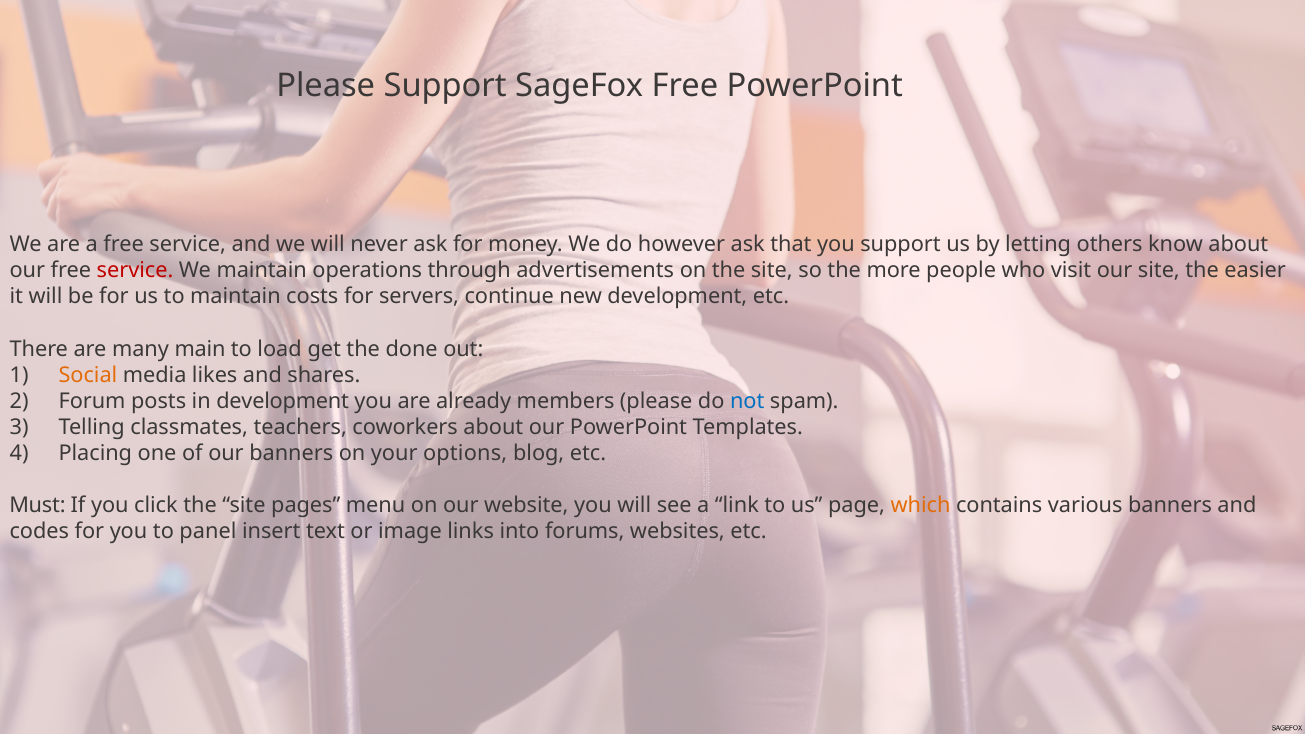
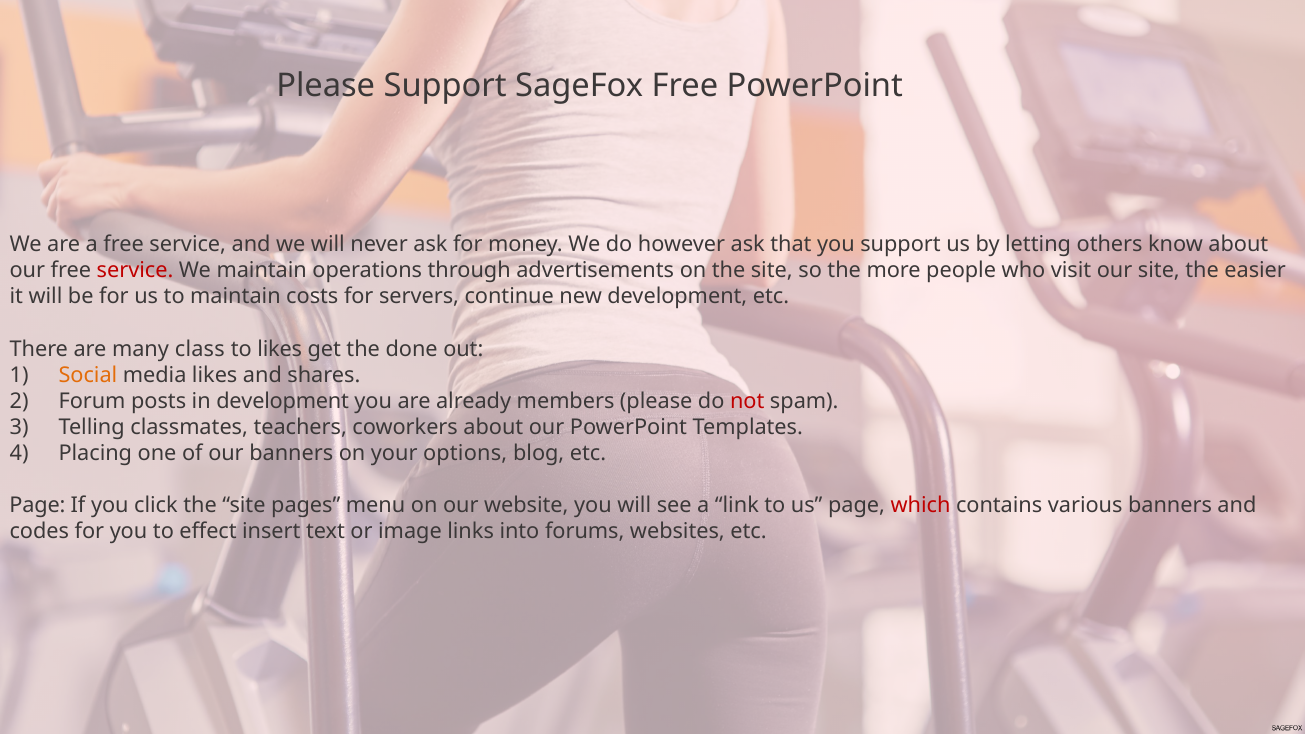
main: main -> class
to load: load -> likes
not colour: blue -> red
Must at (37, 505): Must -> Page
which colour: orange -> red
panel: panel -> effect
